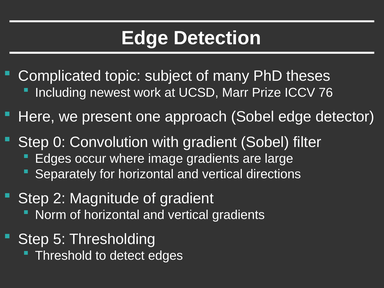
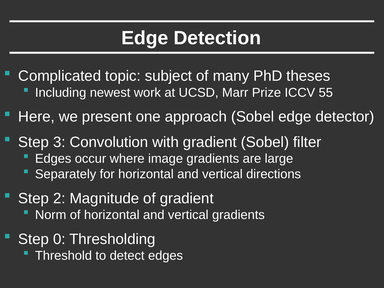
76: 76 -> 55
0: 0 -> 3
5: 5 -> 0
